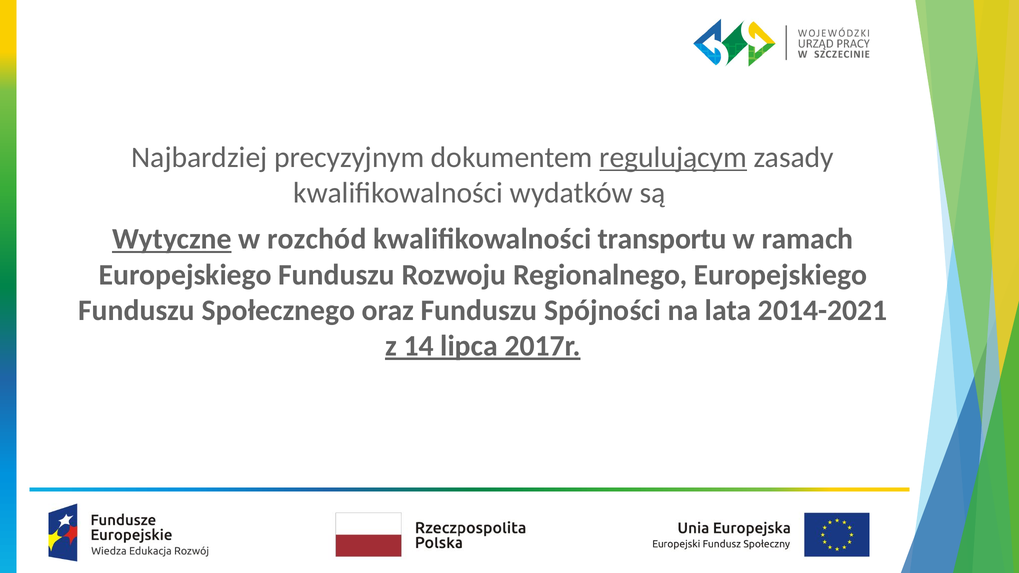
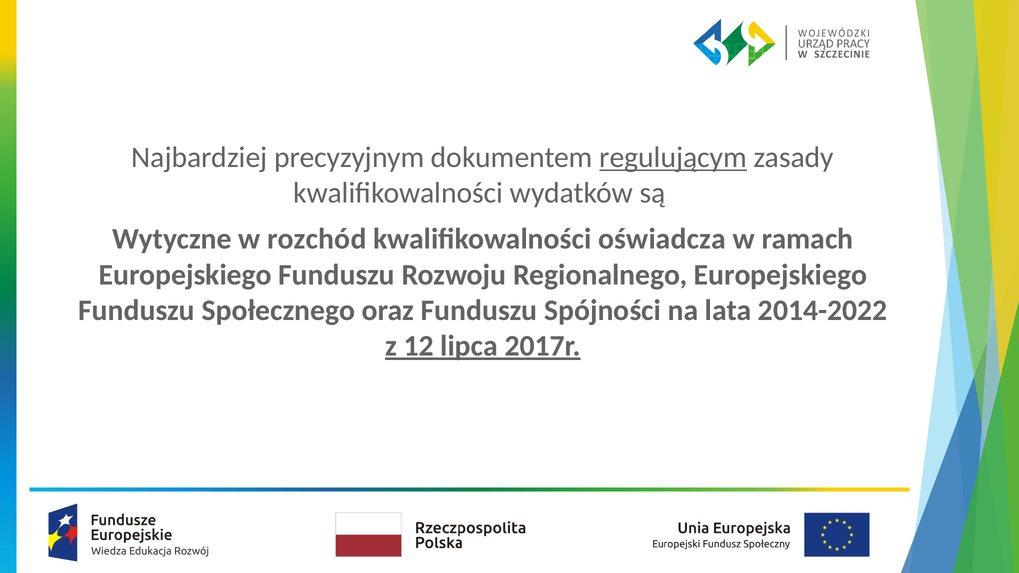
Wytyczne underline: present -> none
transportu: transportu -> oświadcza
2014-2021: 2014-2021 -> 2014-2022
14: 14 -> 12
